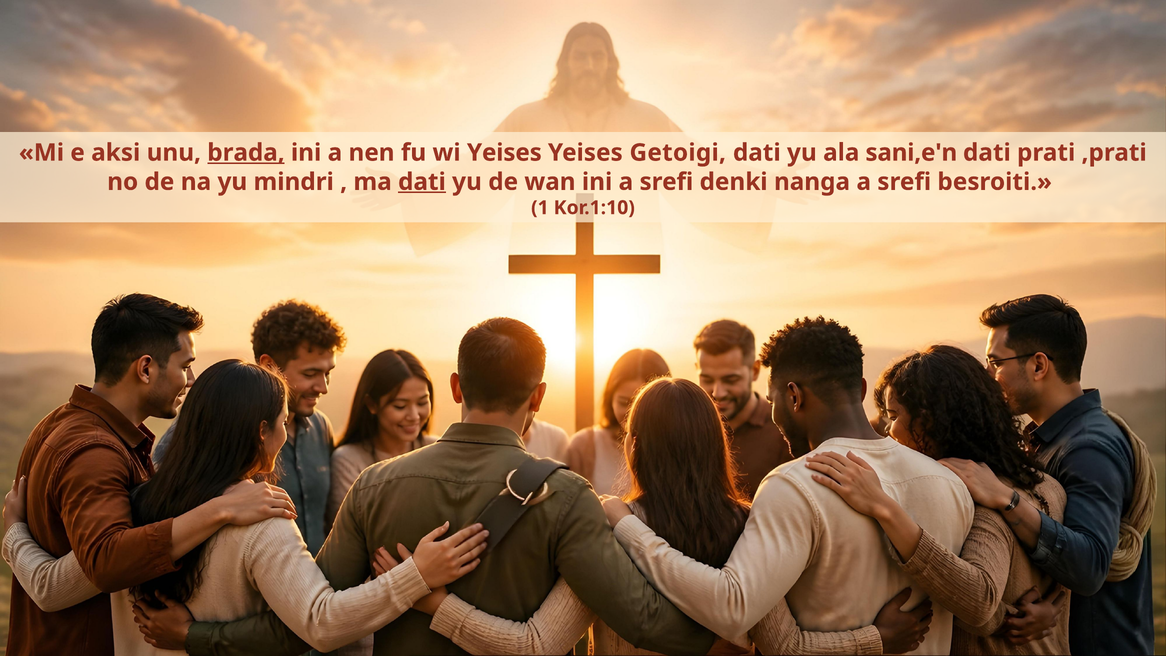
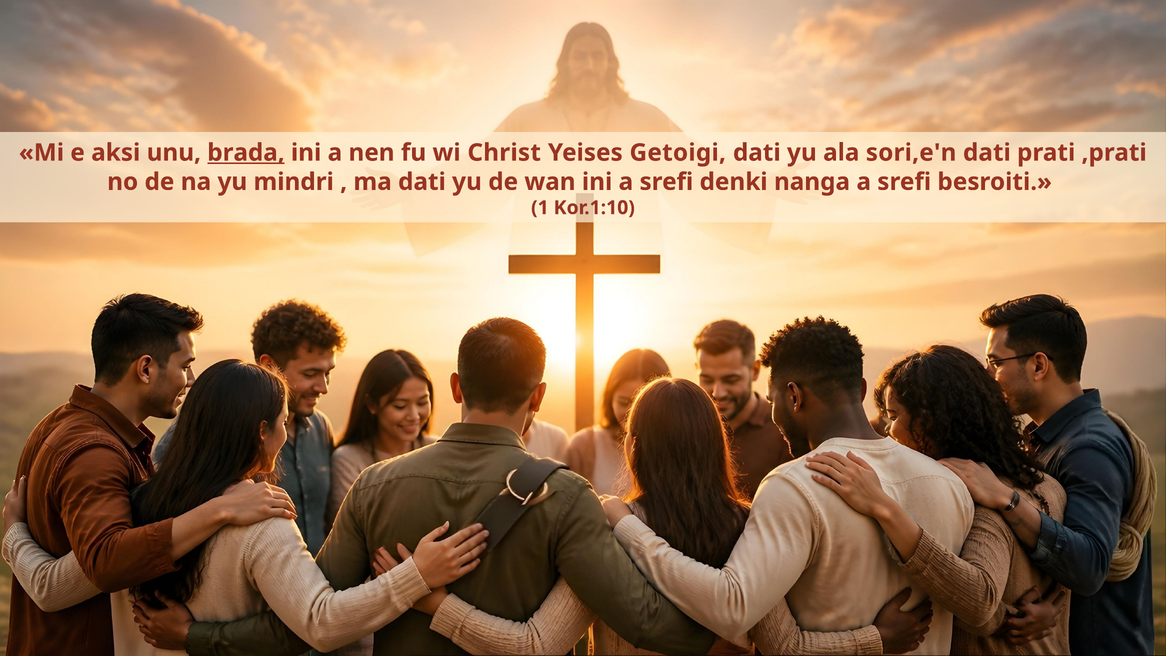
wi Yeises: Yeises -> Christ
sani,e'n: sani,e'n -> sori,e'n
dati at (422, 182) underline: present -> none
